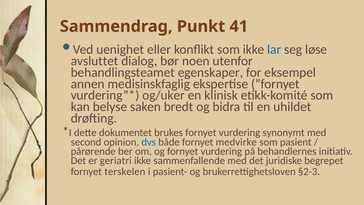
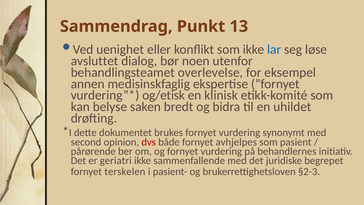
41: 41 -> 13
egenskaper: egenskaper -> overlevelse
og/uker: og/uker -> og/etisk
dvs colour: blue -> red
medvirke: medvirke -> avhjelpes
